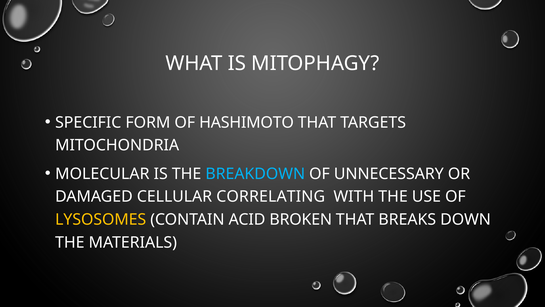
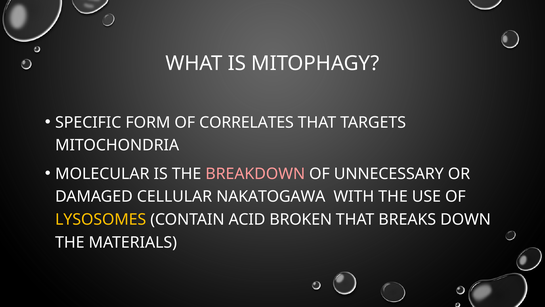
HASHIMOTO: HASHIMOTO -> CORRELATES
BREAKDOWN colour: light blue -> pink
CORRELATING: CORRELATING -> NAKATOGAWA
